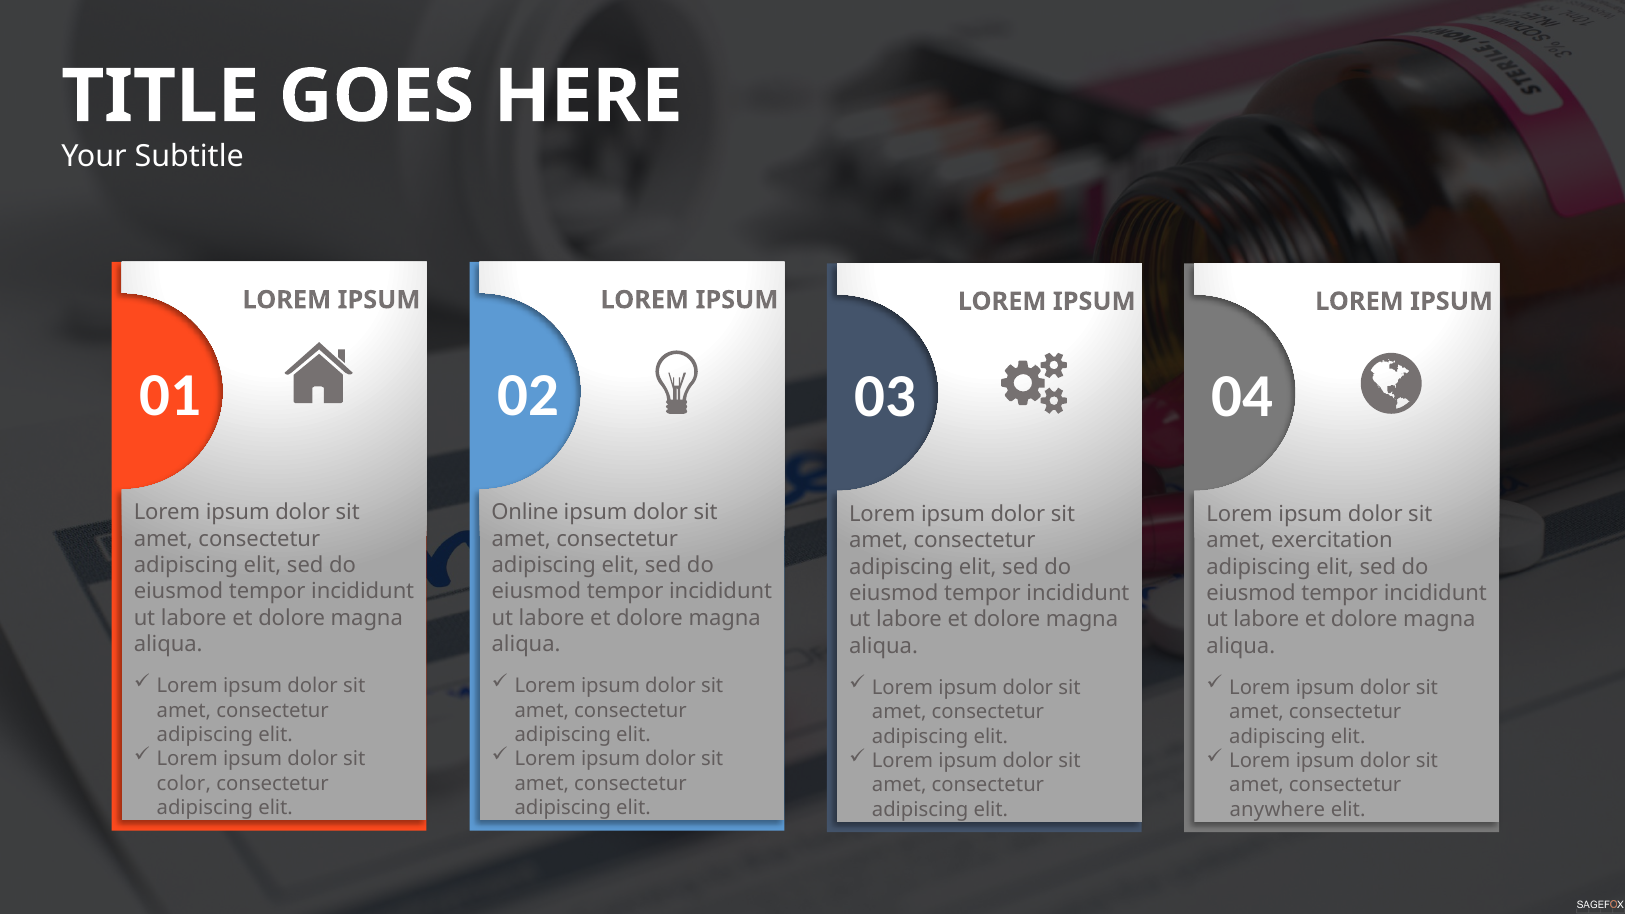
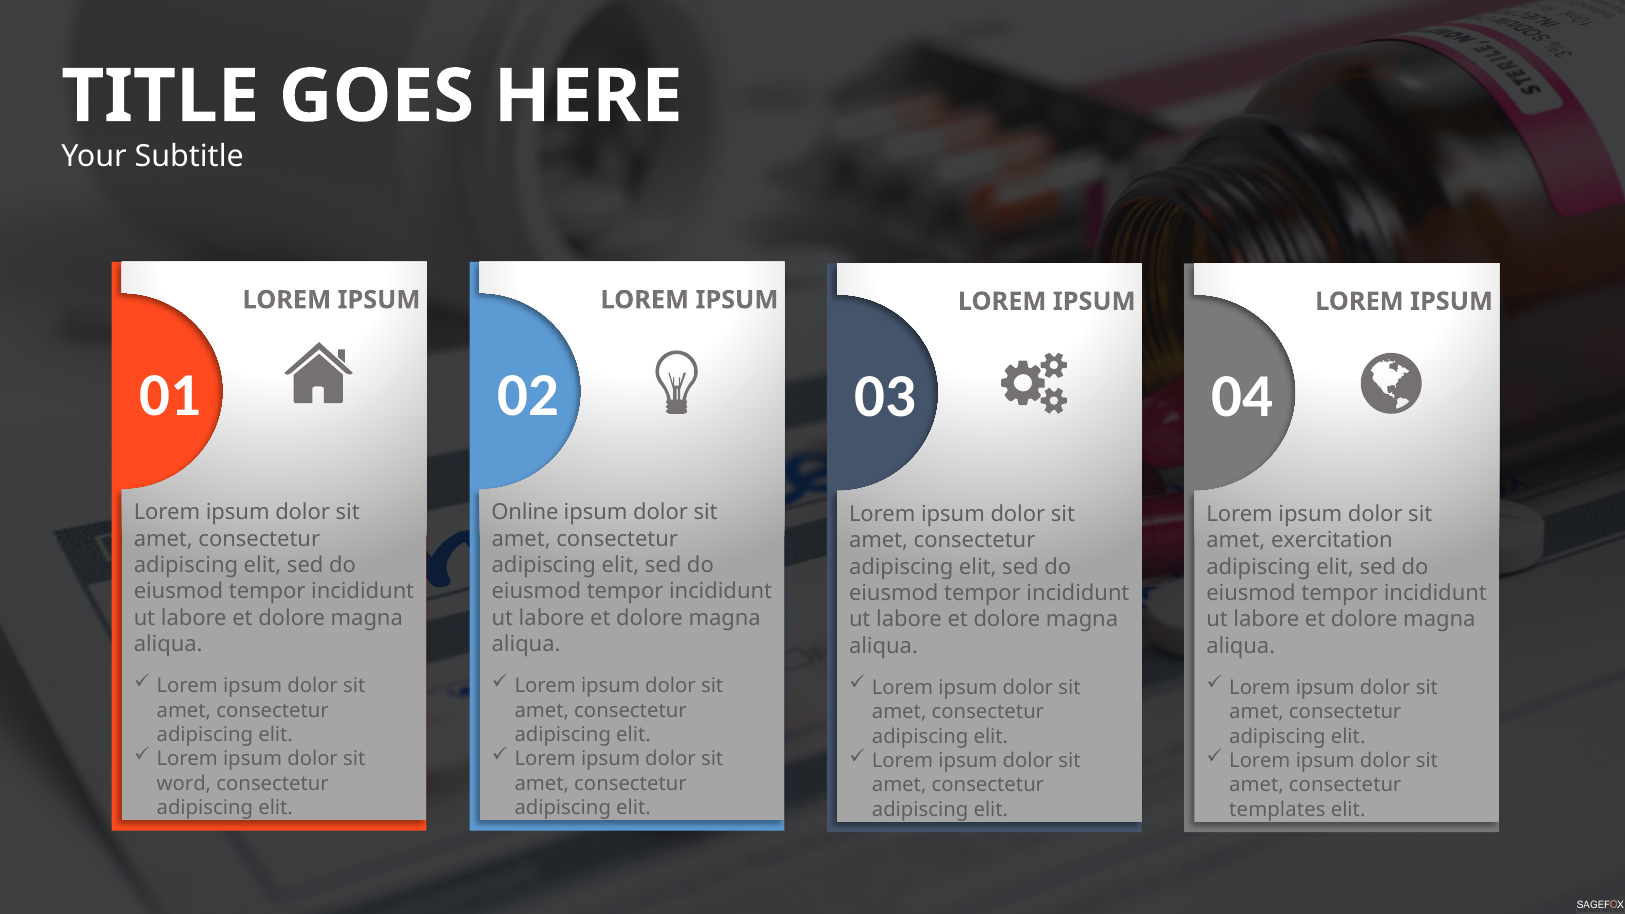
color: color -> word
anywhere: anywhere -> templates
